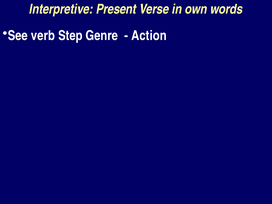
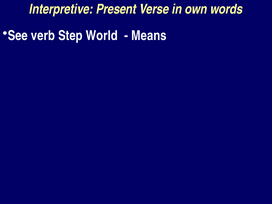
Genre: Genre -> World
Action: Action -> Means
